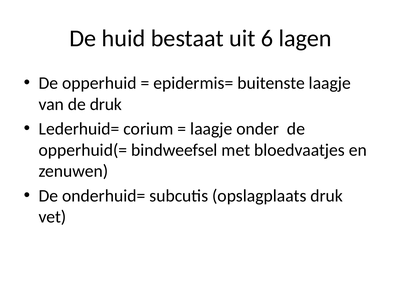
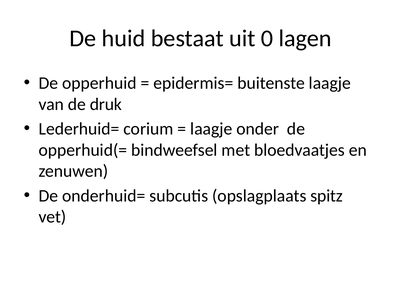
6: 6 -> 0
opslagplaats druk: druk -> spitz
